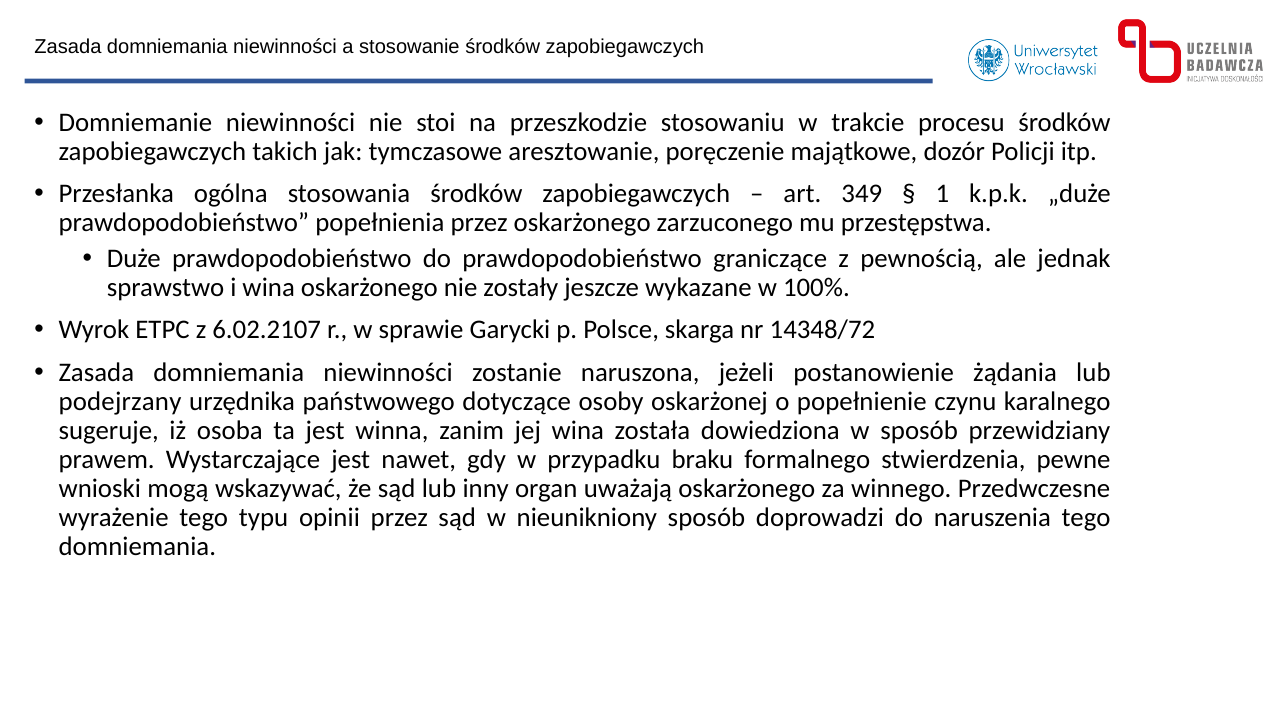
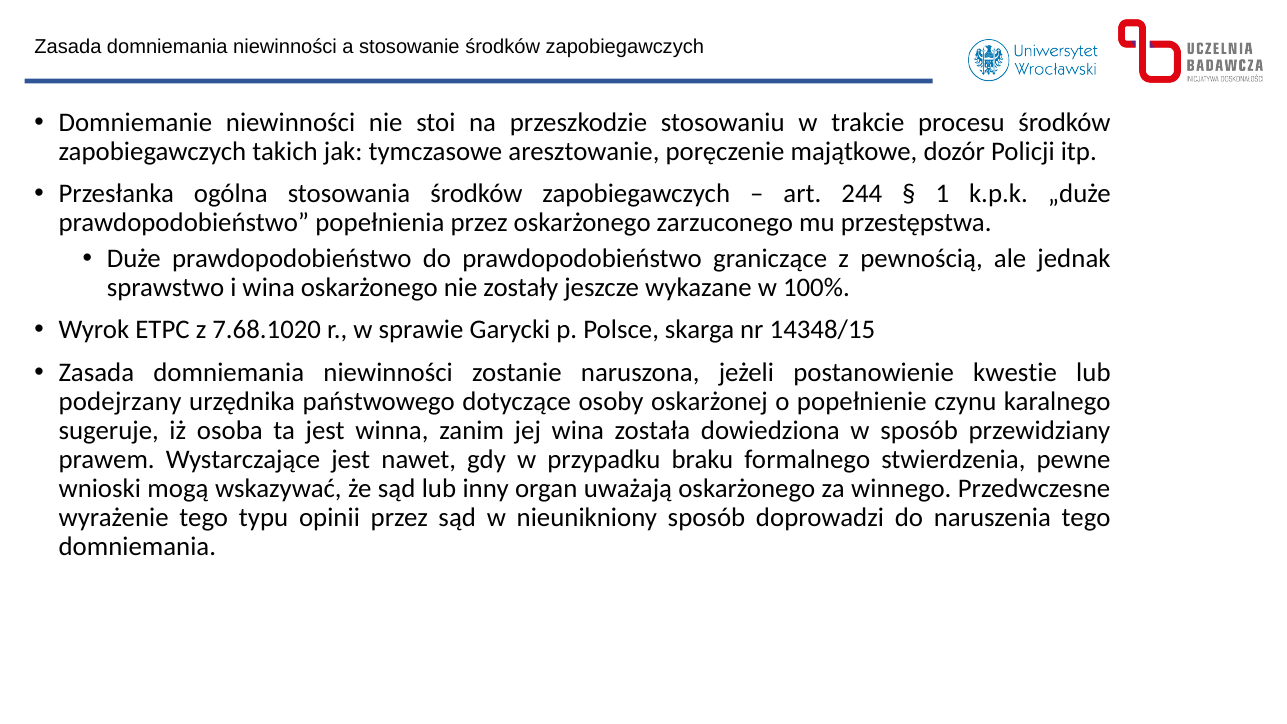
349: 349 -> 244
6.02.2107: 6.02.2107 -> 7.68.1020
14348/72: 14348/72 -> 14348/15
żądania: żądania -> kwestie
